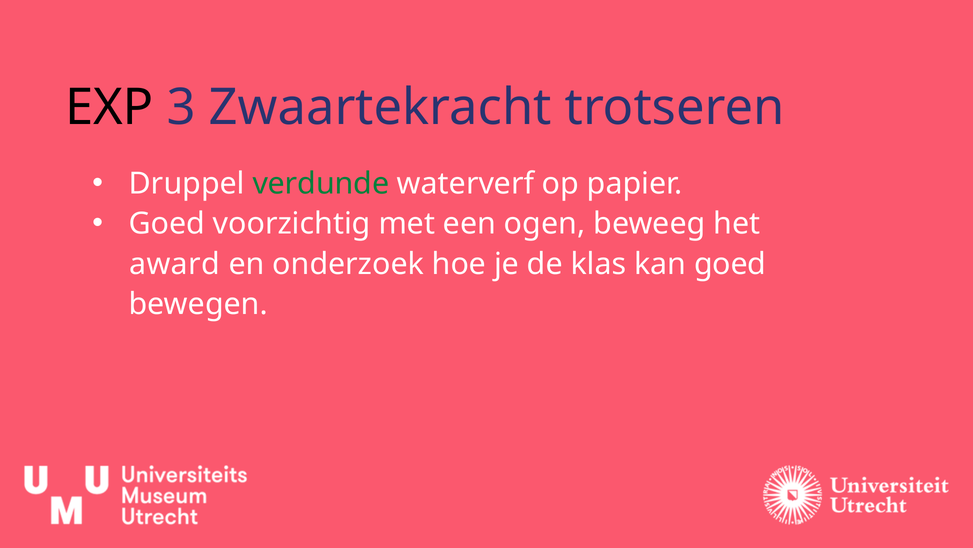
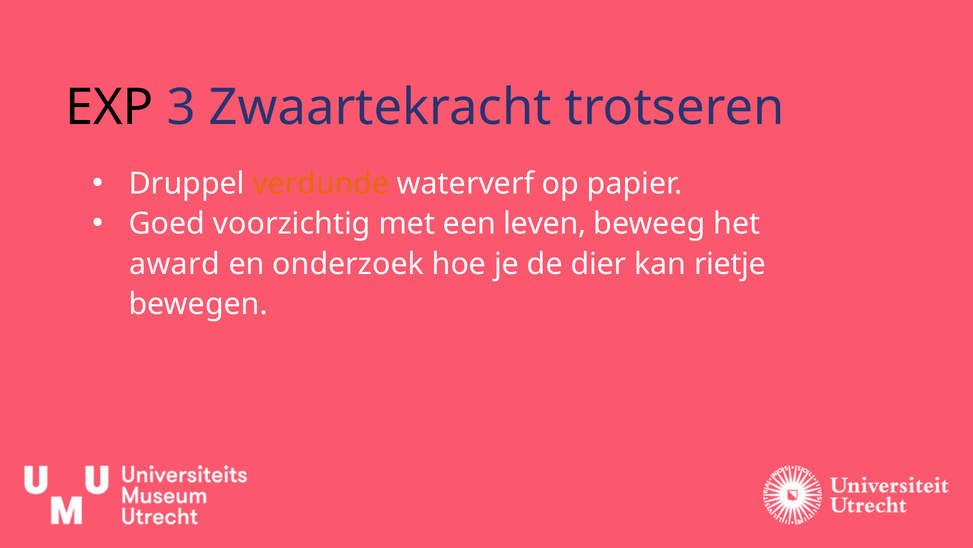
verdunde colour: green -> orange
ogen: ogen -> leven
klas: klas -> dier
kan goed: goed -> rietje
